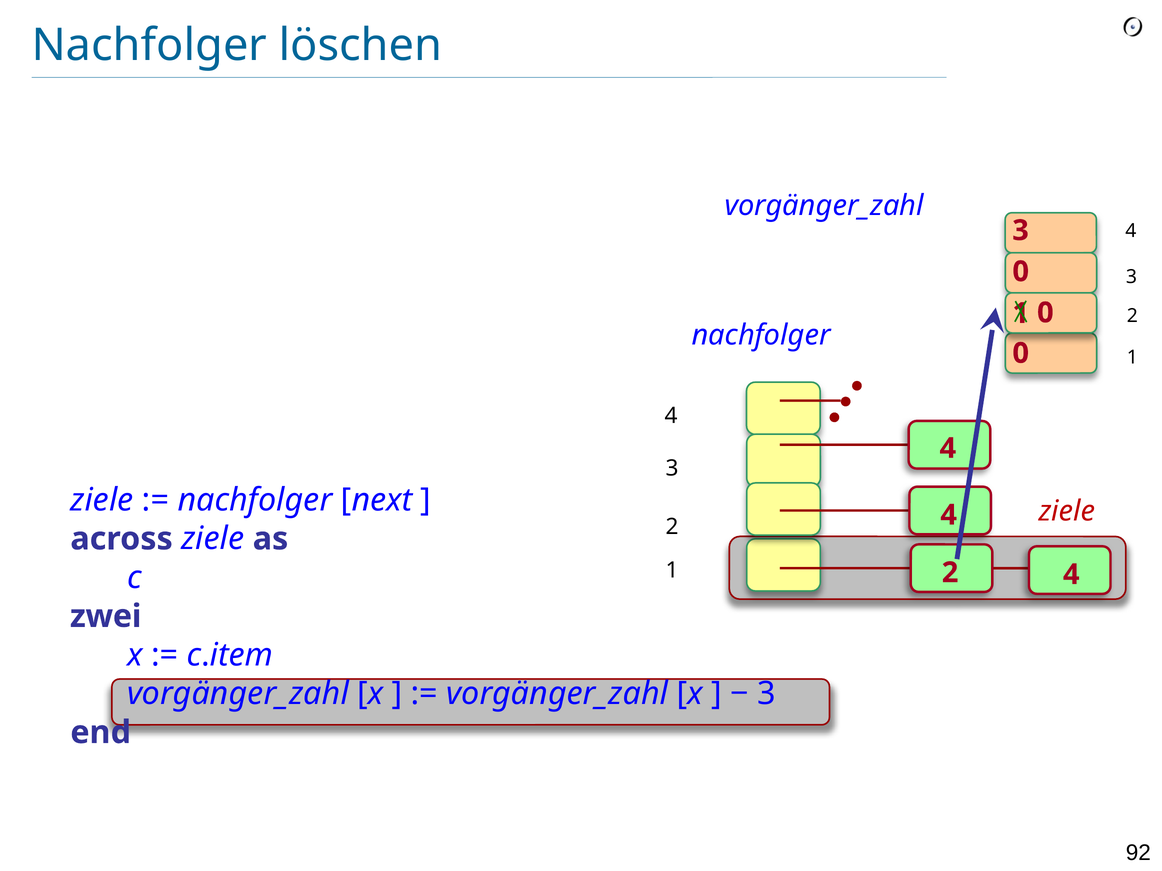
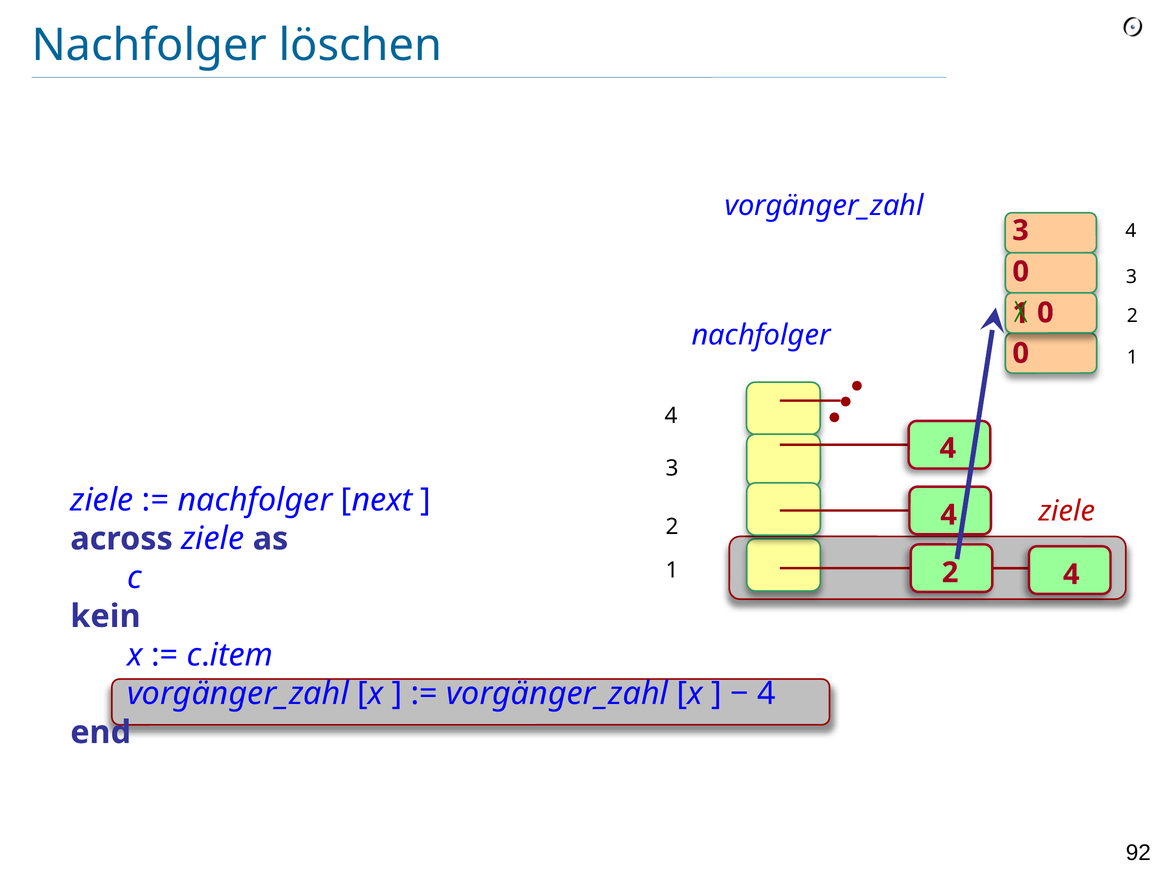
zwei: zwei -> kein
3 at (766, 694): 3 -> 4
